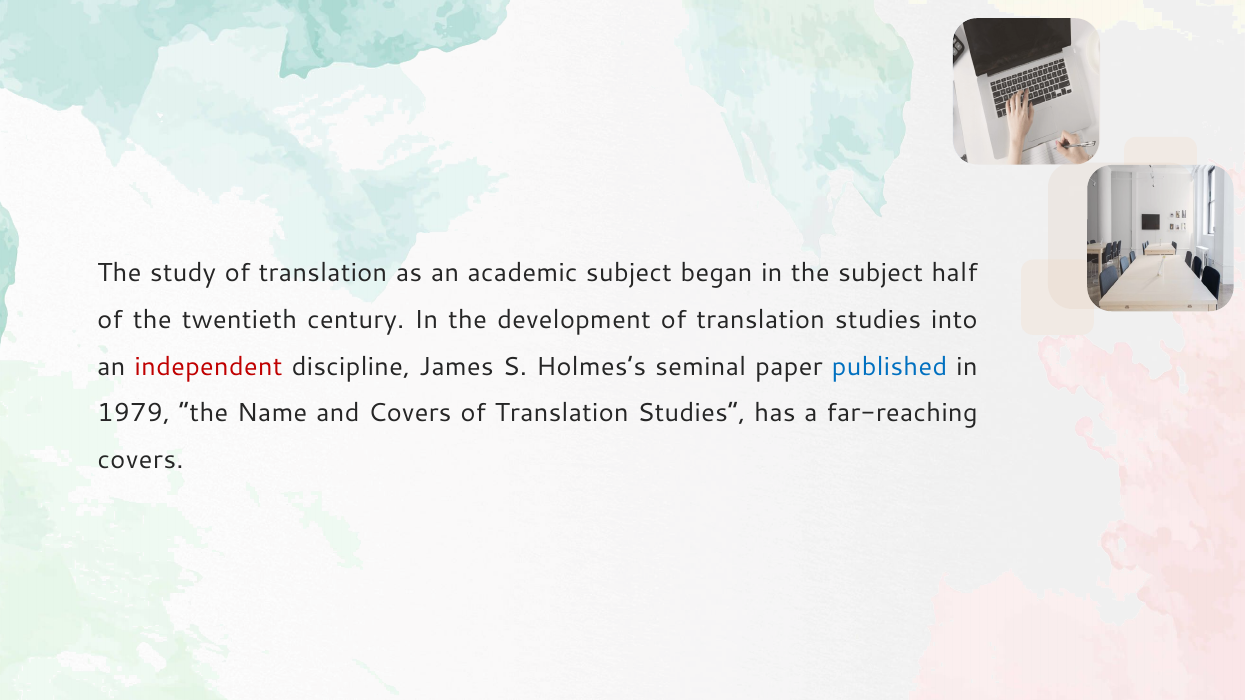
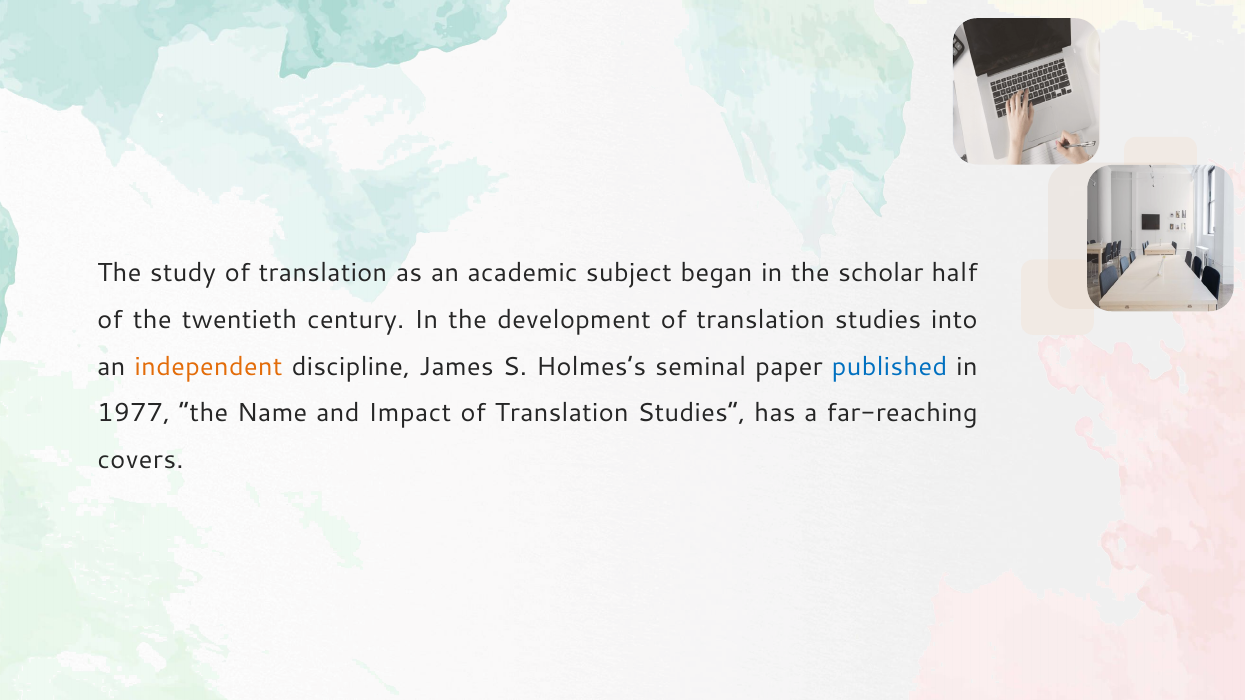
the subject: subject -> scholar
independent colour: red -> orange
1979: 1979 -> 1977
and Covers: Covers -> Impact
